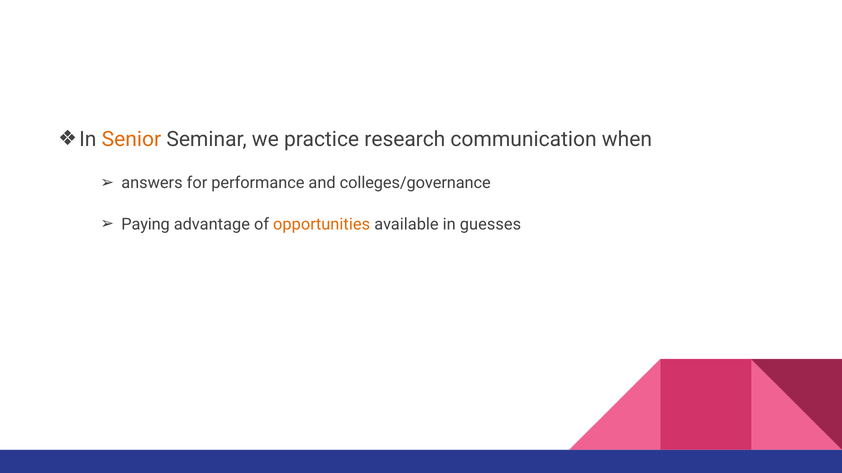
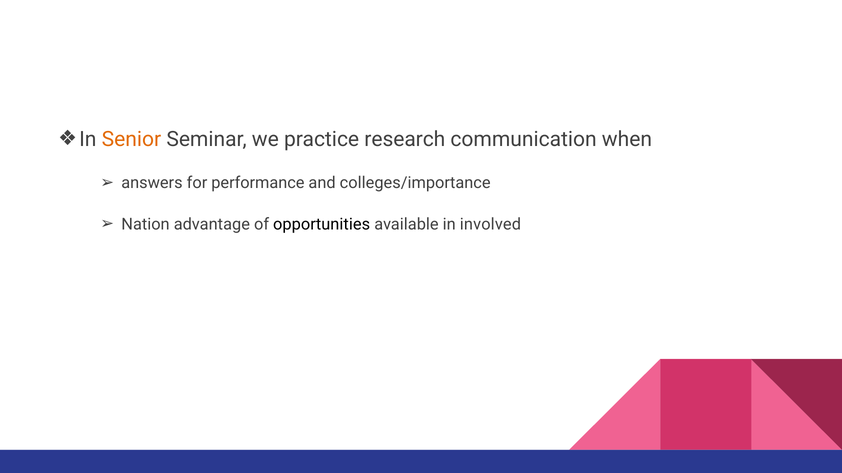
colleges/governance: colleges/governance -> colleges/importance
Paying: Paying -> Nation
opportunities colour: orange -> black
guesses: guesses -> involved
